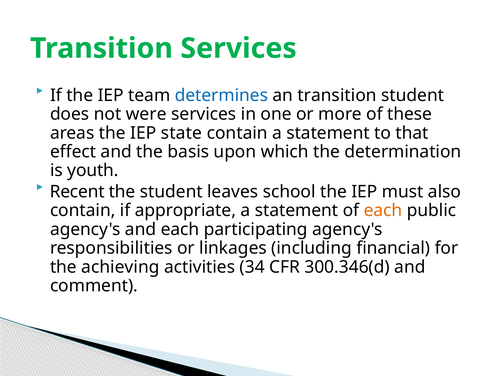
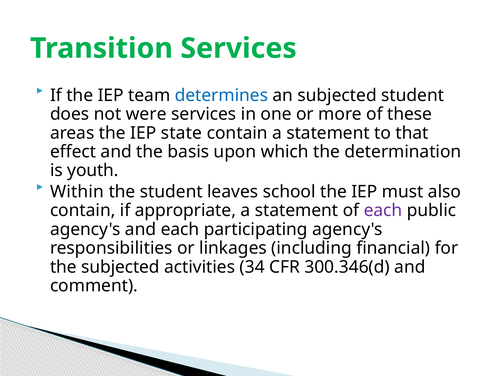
an transition: transition -> subjected
Recent: Recent -> Within
each at (383, 210) colour: orange -> purple
the achieving: achieving -> subjected
